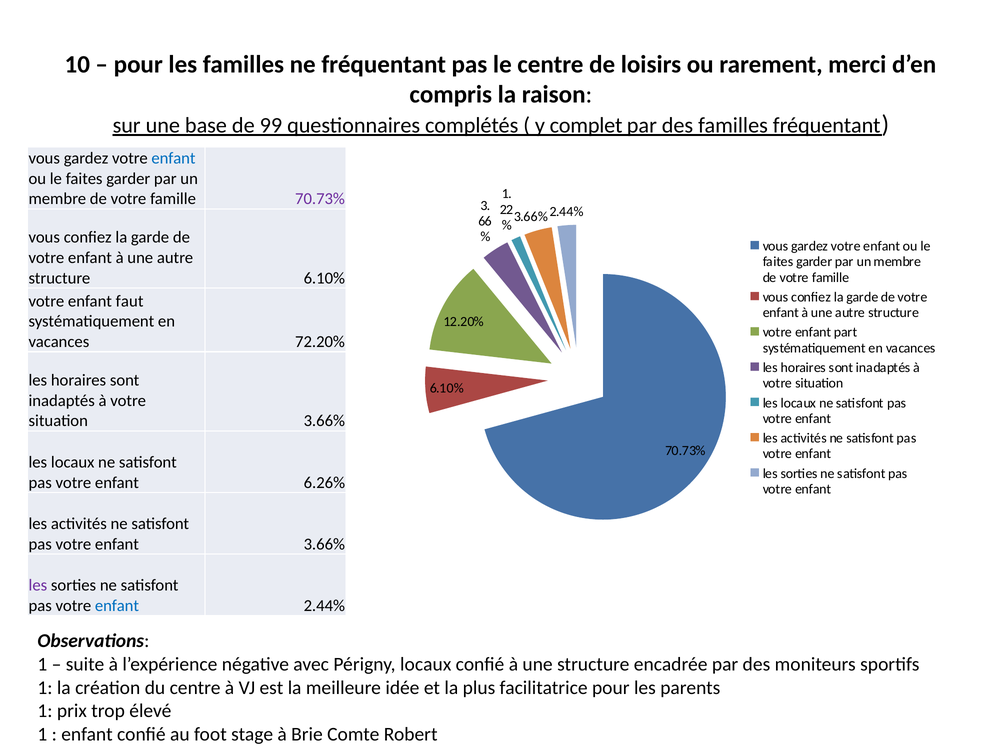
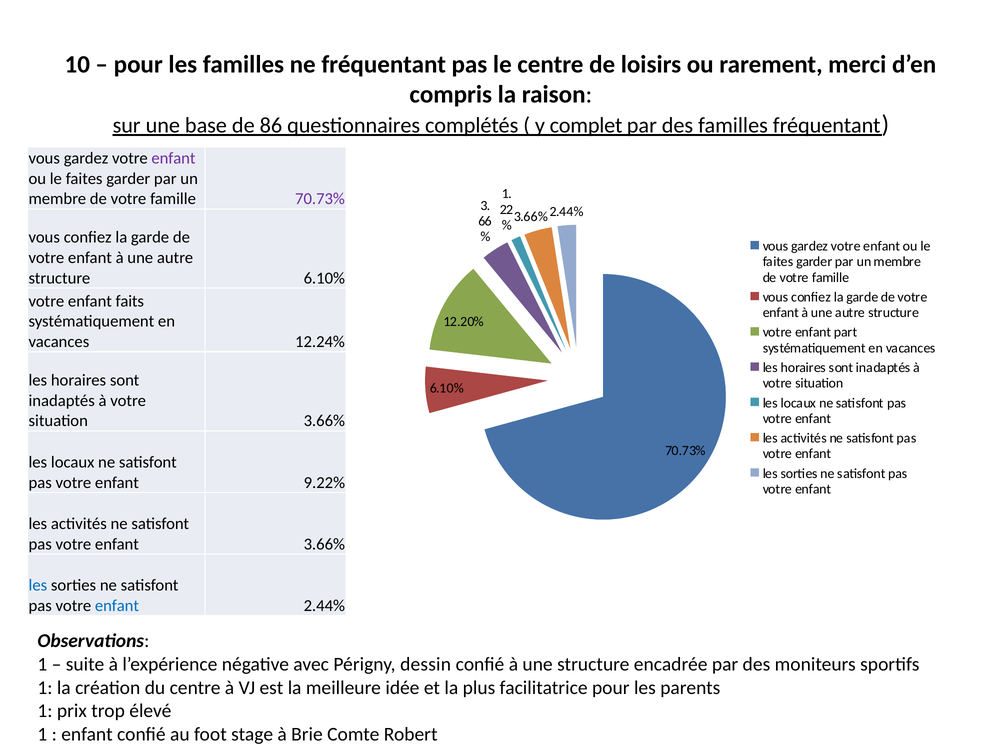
99: 99 -> 86
enfant at (173, 158) colour: blue -> purple
faut: faut -> faits
72.20%: 72.20% -> 12.24%
6.26%: 6.26% -> 9.22%
les at (38, 586) colour: purple -> blue
Périgny locaux: locaux -> dessin
